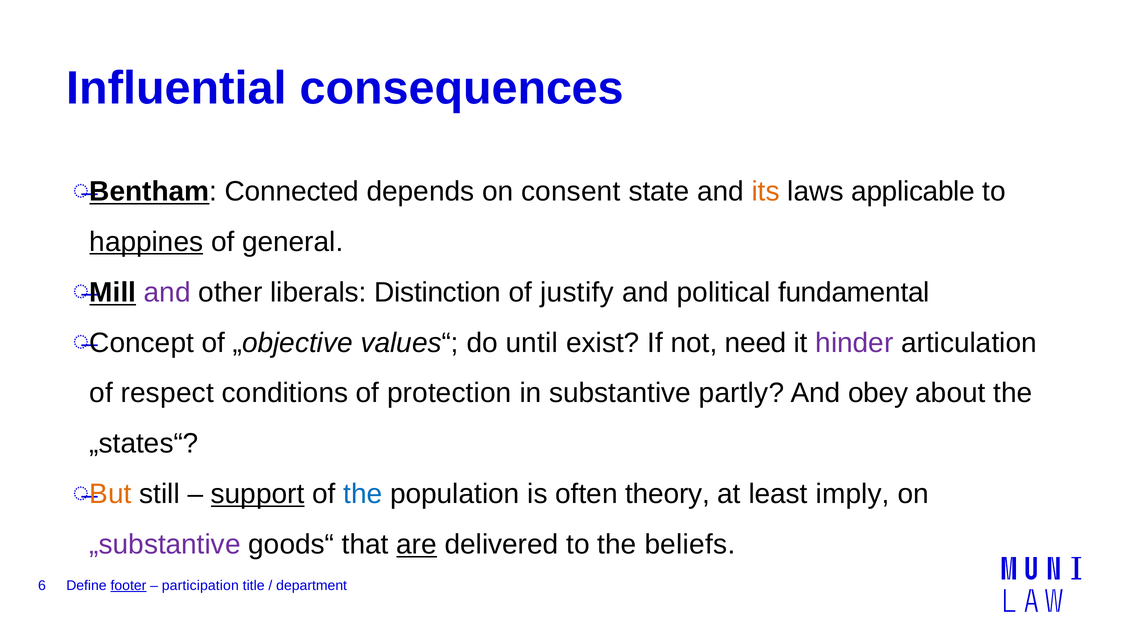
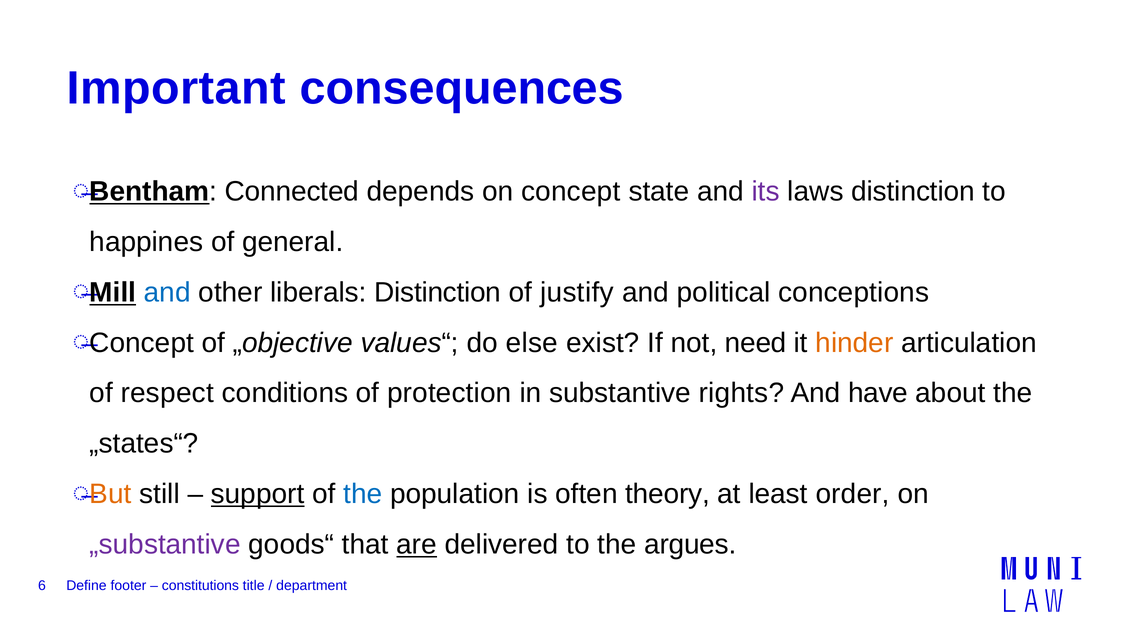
Influential: Influential -> Important
on consent: consent -> concept
its colour: orange -> purple
laws applicable: applicable -> distinction
happines underline: present -> none
and at (167, 292) colour: purple -> blue
fundamental: fundamental -> conceptions
until: until -> else
hinder colour: purple -> orange
partly: partly -> rights
obey: obey -> have
imply: imply -> order
beliefs: beliefs -> argues
footer underline: present -> none
participation: participation -> constitutions
